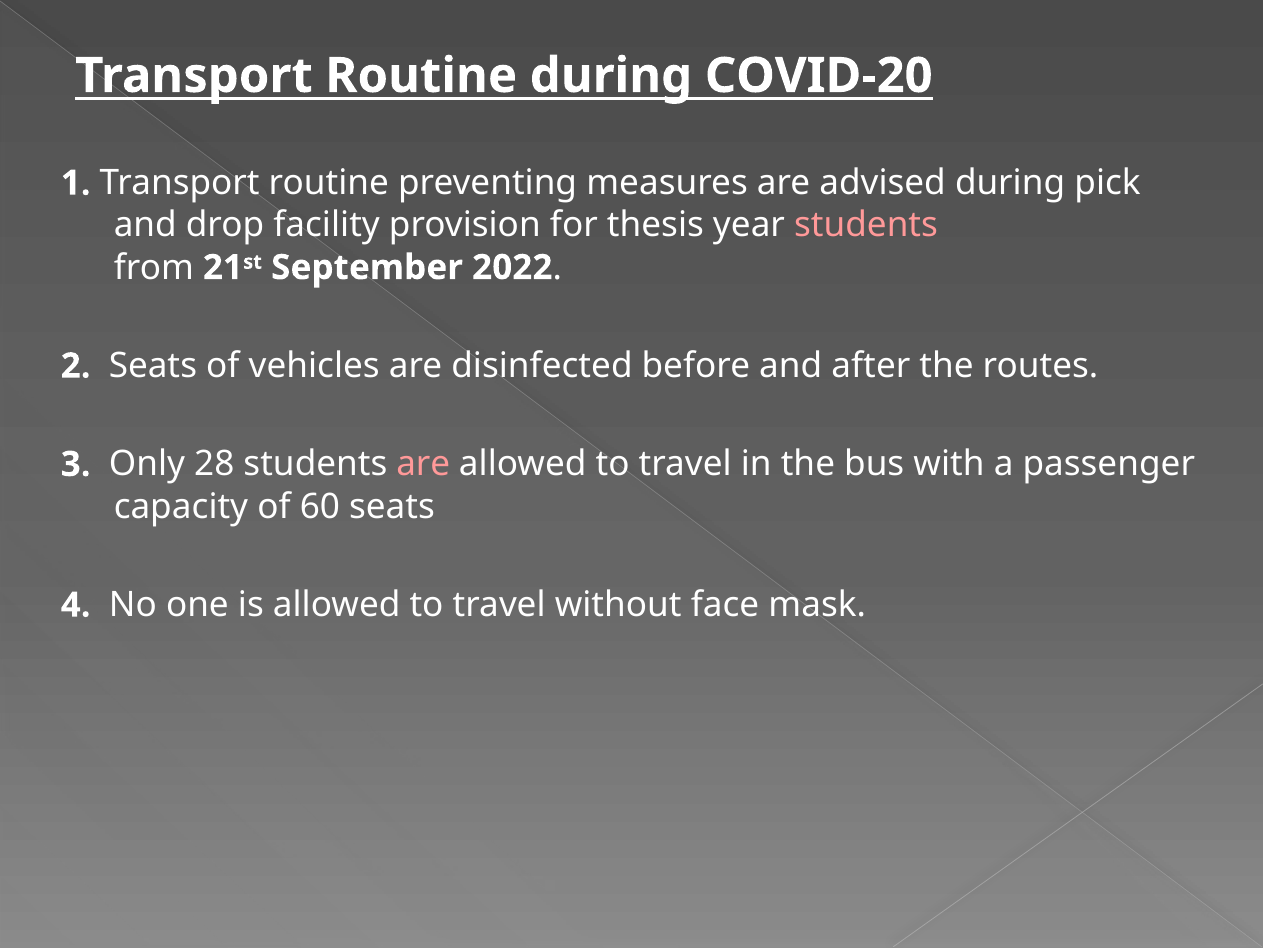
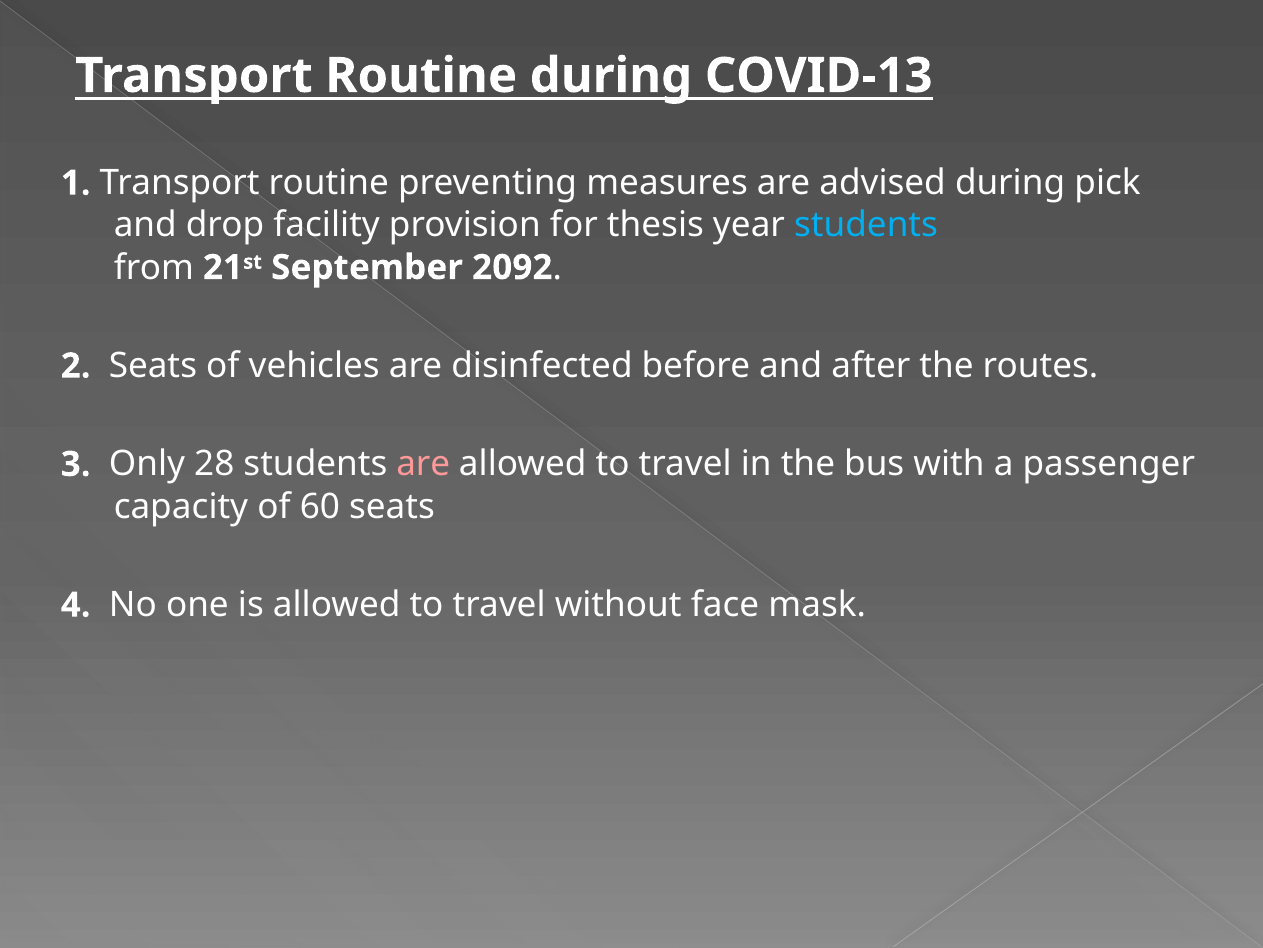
COVID-20: COVID-20 -> COVID-13
students at (866, 225) colour: pink -> light blue
2022: 2022 -> 2092
